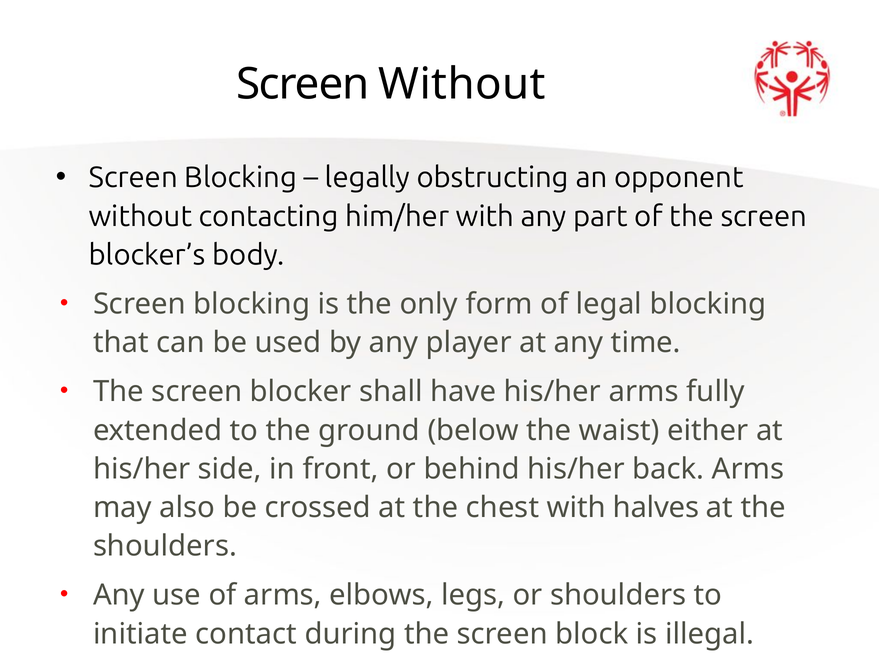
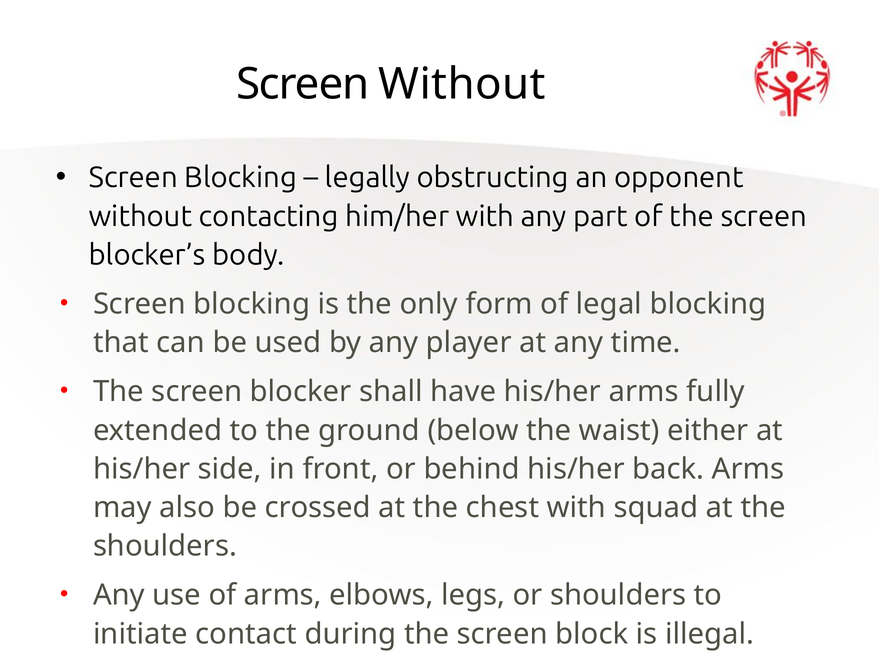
halves: halves -> squad
